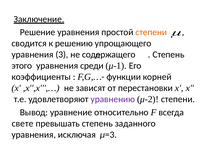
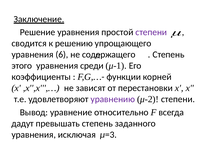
степени at (151, 32) colour: orange -> purple
3: 3 -> 6
свете: свете -> дадут
